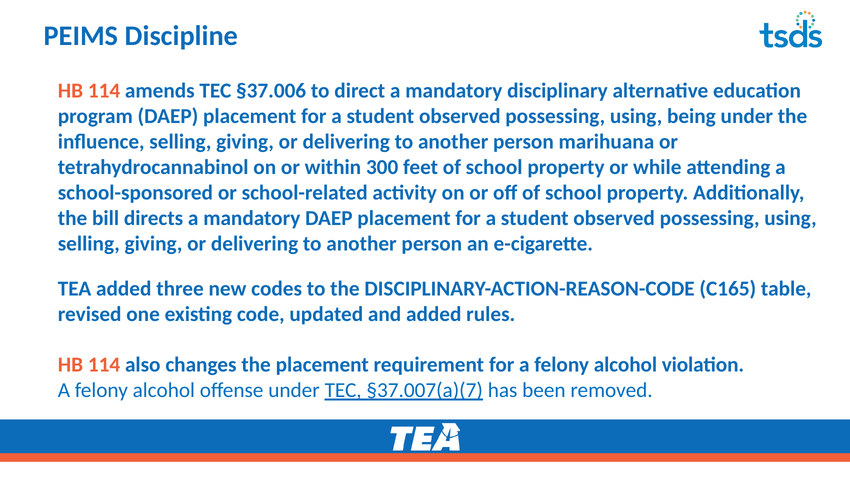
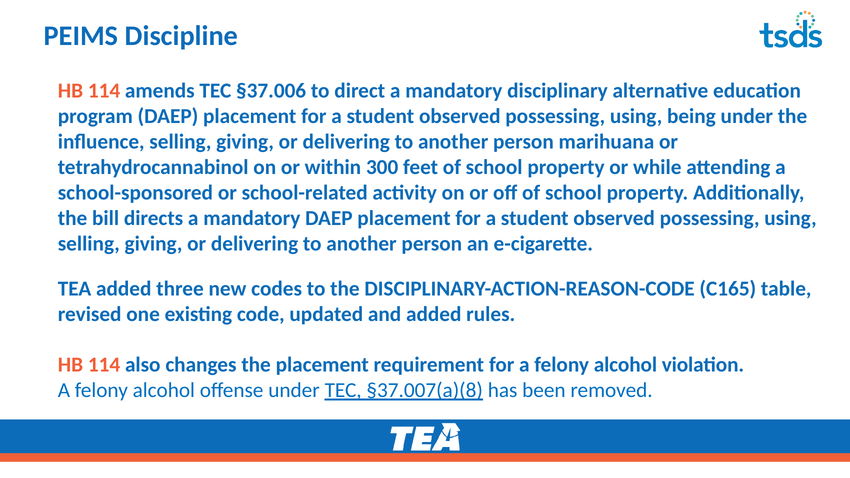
§37.007(a)(7: §37.007(a)(7 -> §37.007(a)(8
